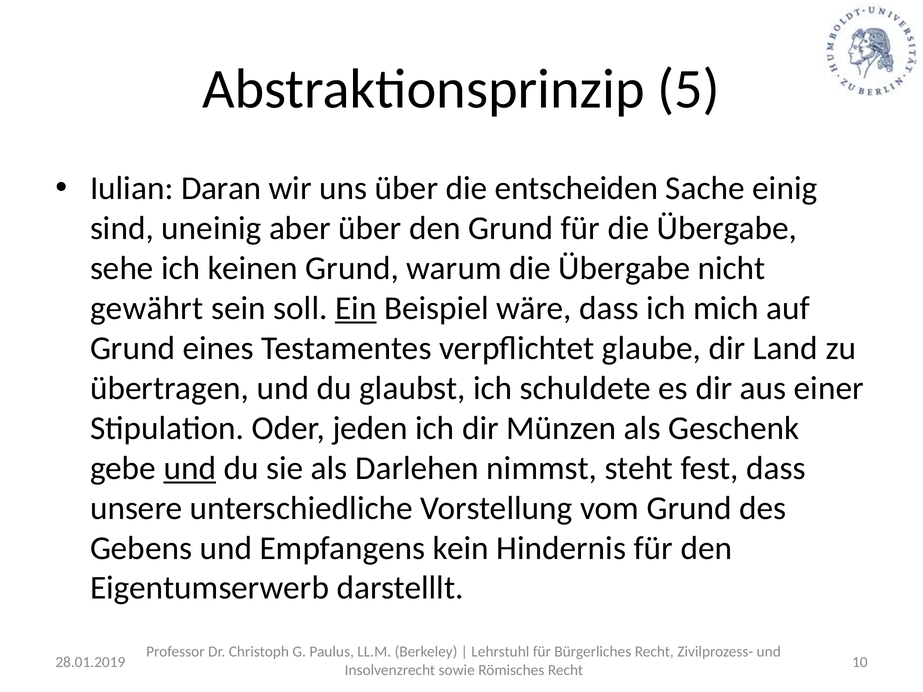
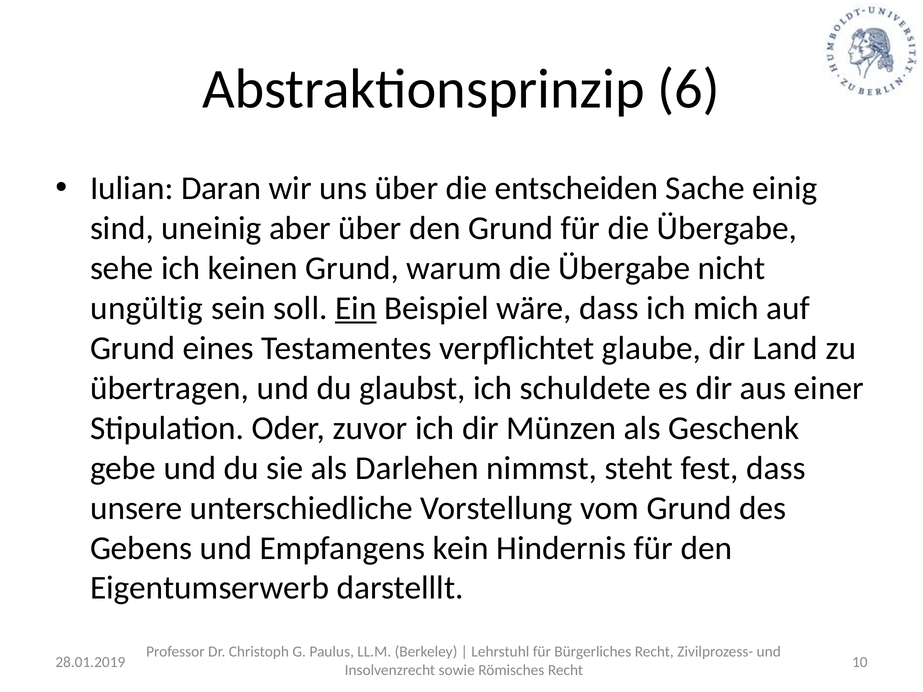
5: 5 -> 6
gewährt: gewährt -> ungültig
jeden: jeden -> zuvor
und at (190, 468) underline: present -> none
